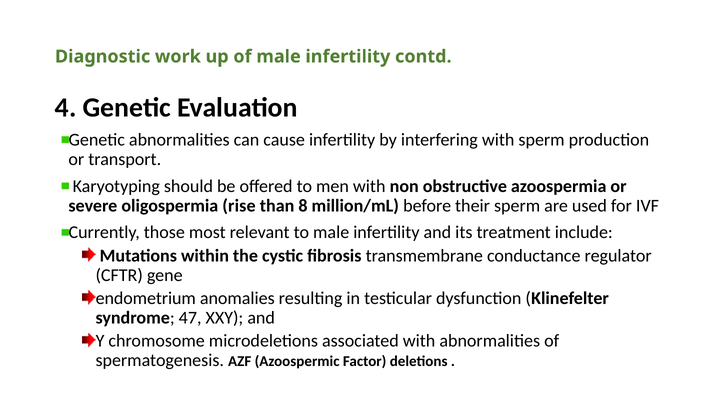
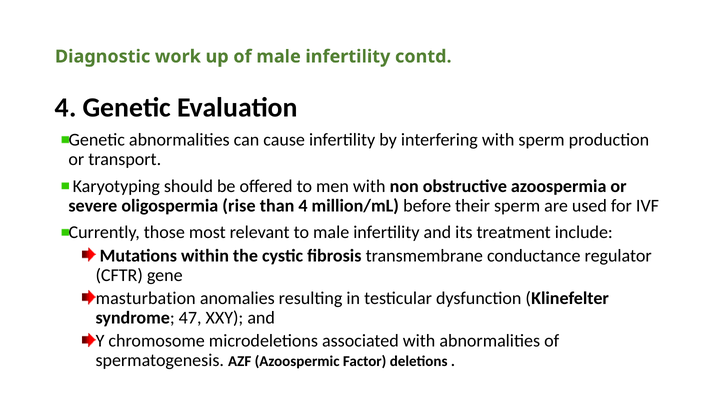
than 8: 8 -> 4
endometrium: endometrium -> masturbation
